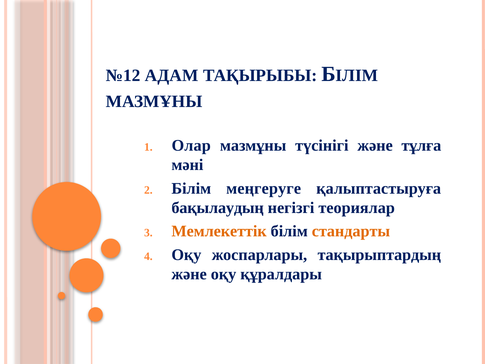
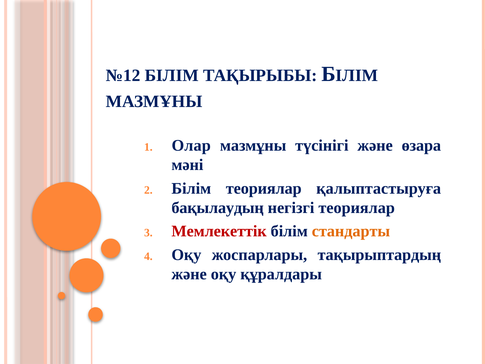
№12 АДАМ: АДАМ -> БІЛІМ
тұлға: тұлға -> өзара
Білім меңгеруге: меңгеруге -> теориялар
Мемлекеттік colour: orange -> red
